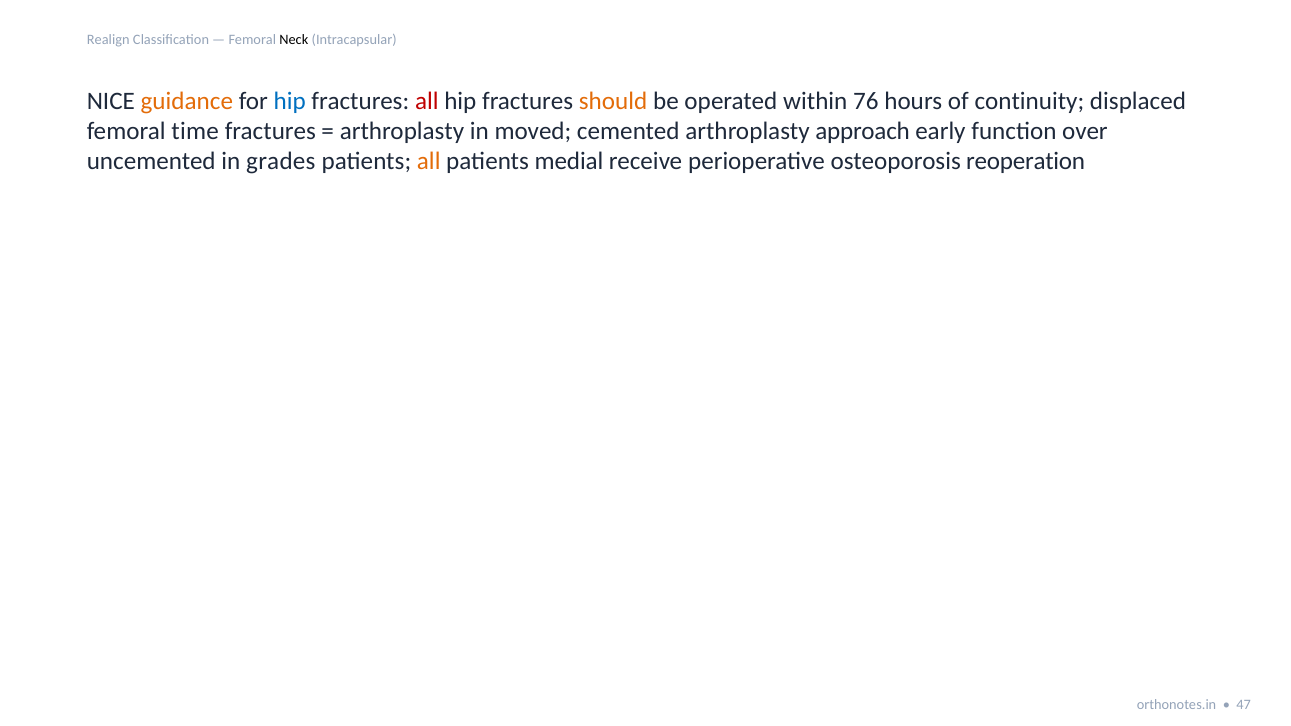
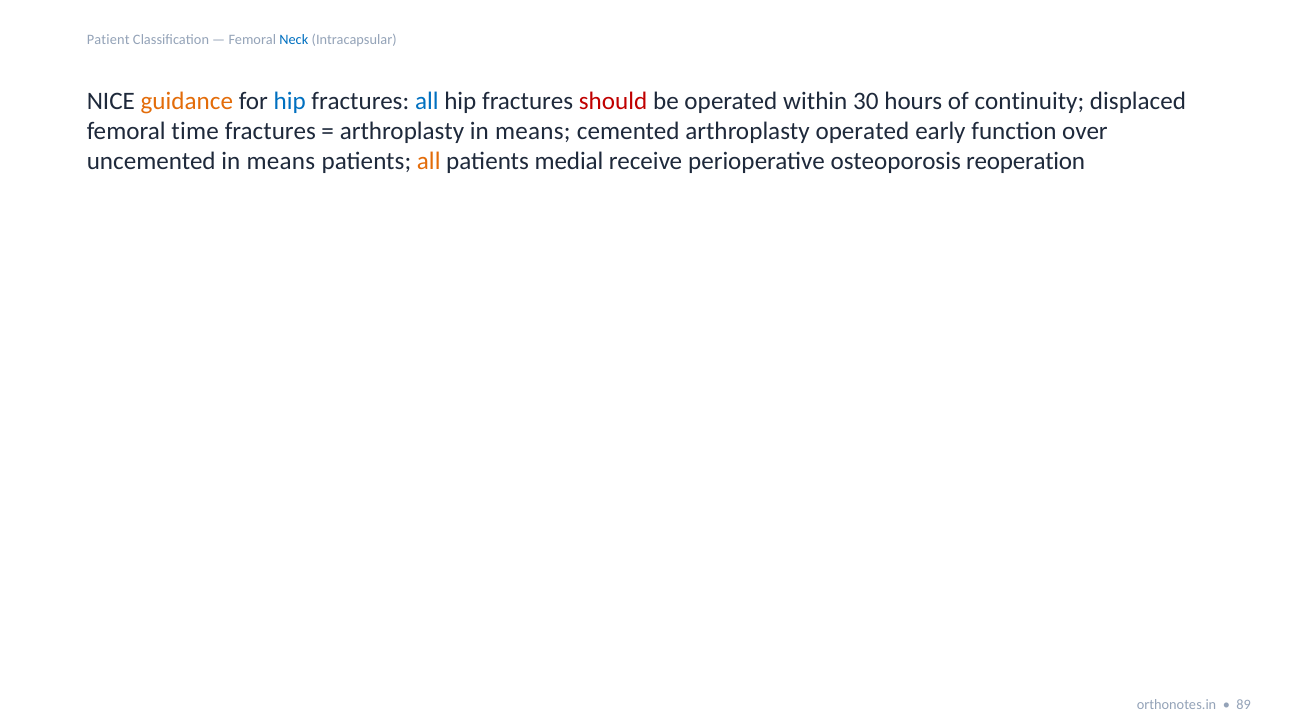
Realign: Realign -> Patient
Neck colour: black -> blue
all at (427, 101) colour: red -> blue
should colour: orange -> red
76: 76 -> 30
arthroplasty in moved: moved -> means
arthroplasty approach: approach -> operated
uncemented in grades: grades -> means
47: 47 -> 89
